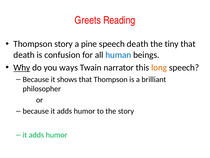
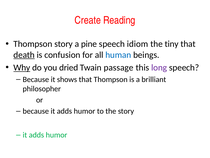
Greets: Greets -> Create
speech death: death -> idiom
death at (24, 55) underline: none -> present
ways: ways -> dried
narrator: narrator -> passage
long colour: orange -> purple
